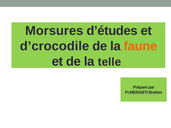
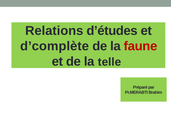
Morsures: Morsures -> Relations
d’crocodile: d’crocodile -> d’complète
faune colour: orange -> red
